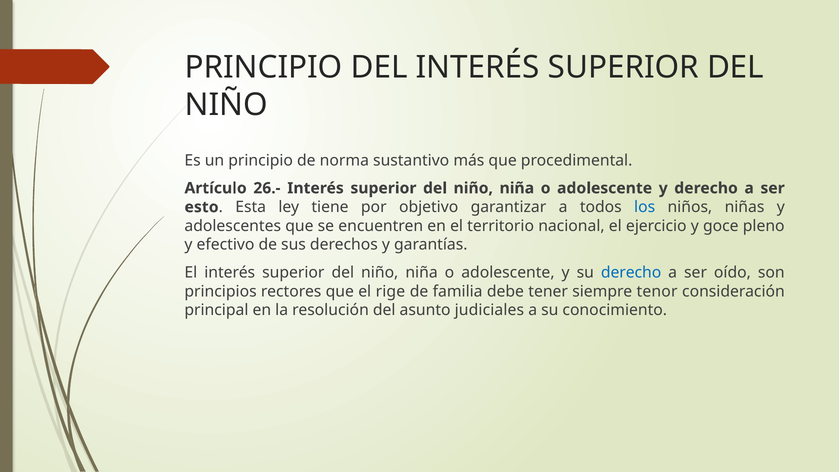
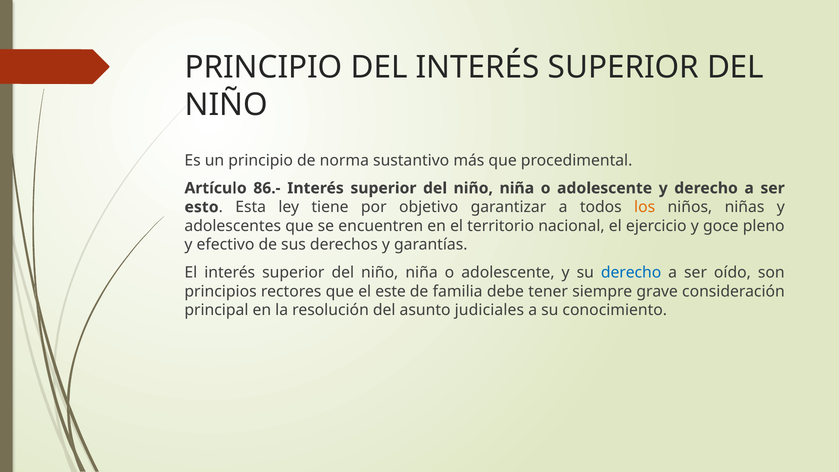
26.-: 26.- -> 86.-
los colour: blue -> orange
rige: rige -> este
tenor: tenor -> grave
